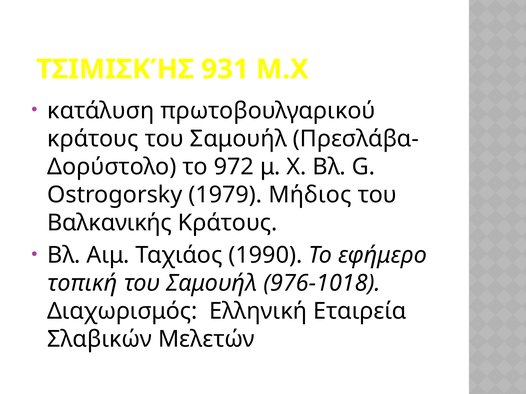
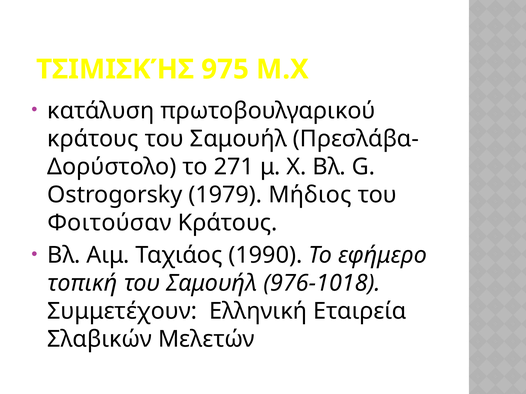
931: 931 -> 975
972: 972 -> 271
Βαλκανικής: Βαλκανικής -> Φοιτούσαν
Διαχωρισμός: Διαχωρισμός -> Συμμετέχουν
